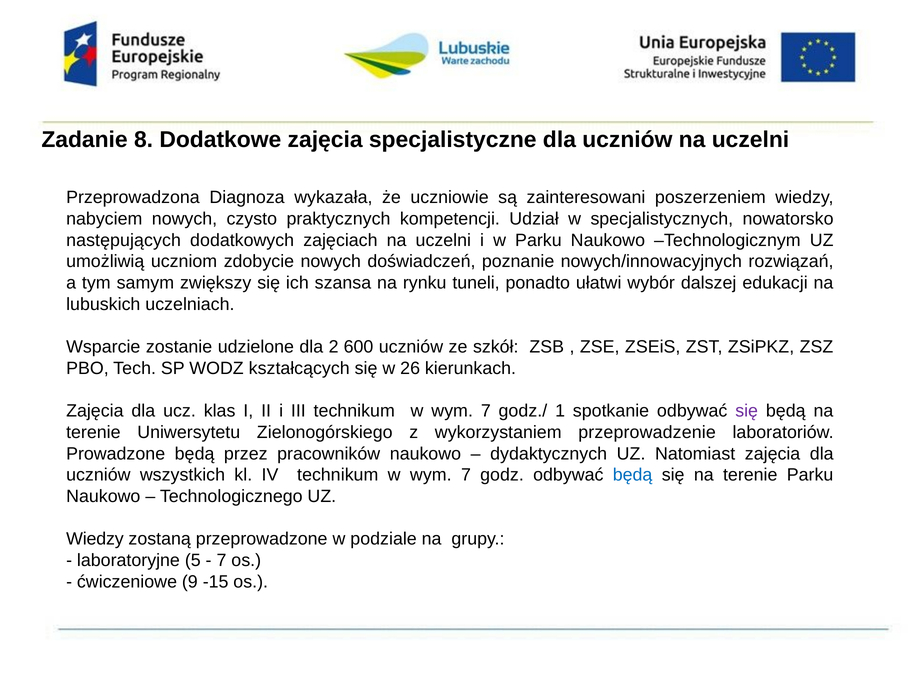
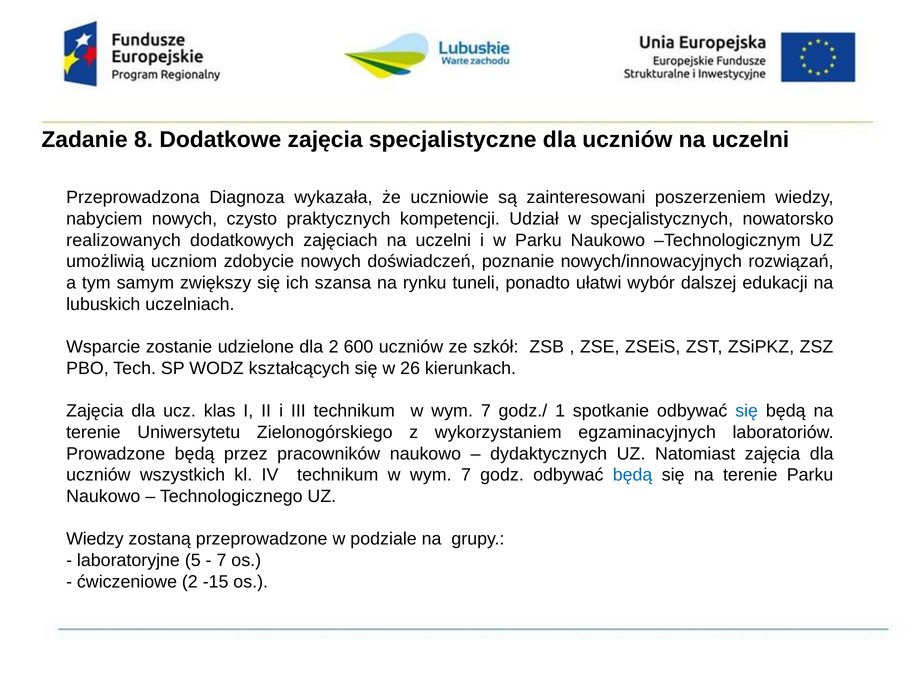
następujących: następujących -> realizowanych
się at (747, 411) colour: purple -> blue
przeprowadzenie: przeprowadzenie -> egzaminacyjnych
ćwiczeniowe 9: 9 -> 2
